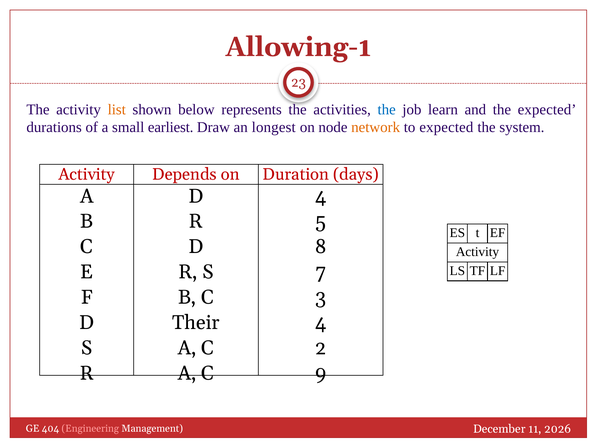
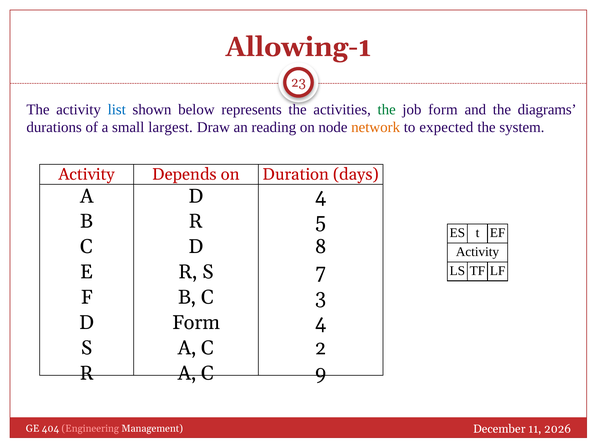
list colour: orange -> blue
the at (387, 109) colour: blue -> green
job learn: learn -> form
the expected: expected -> diagrams
earliest: earliest -> largest
longest: longest -> reading
Their at (196, 322): Their -> Form
